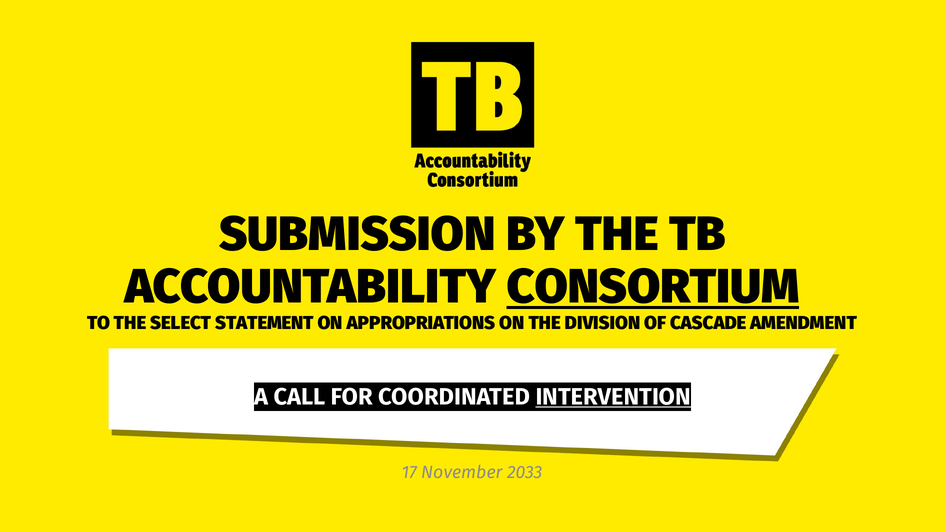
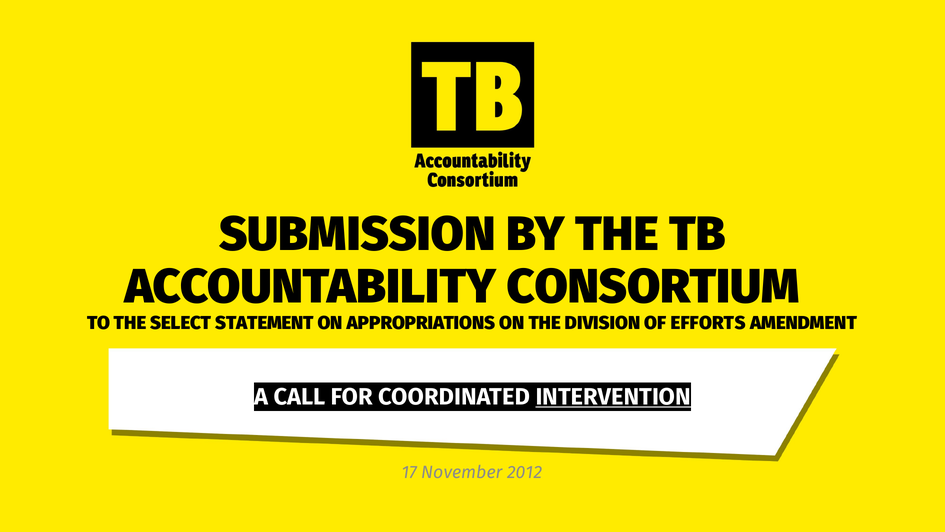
CONSORTIUM underline: present -> none
CASCADE: CASCADE -> EFFORTS
2033: 2033 -> 2012
